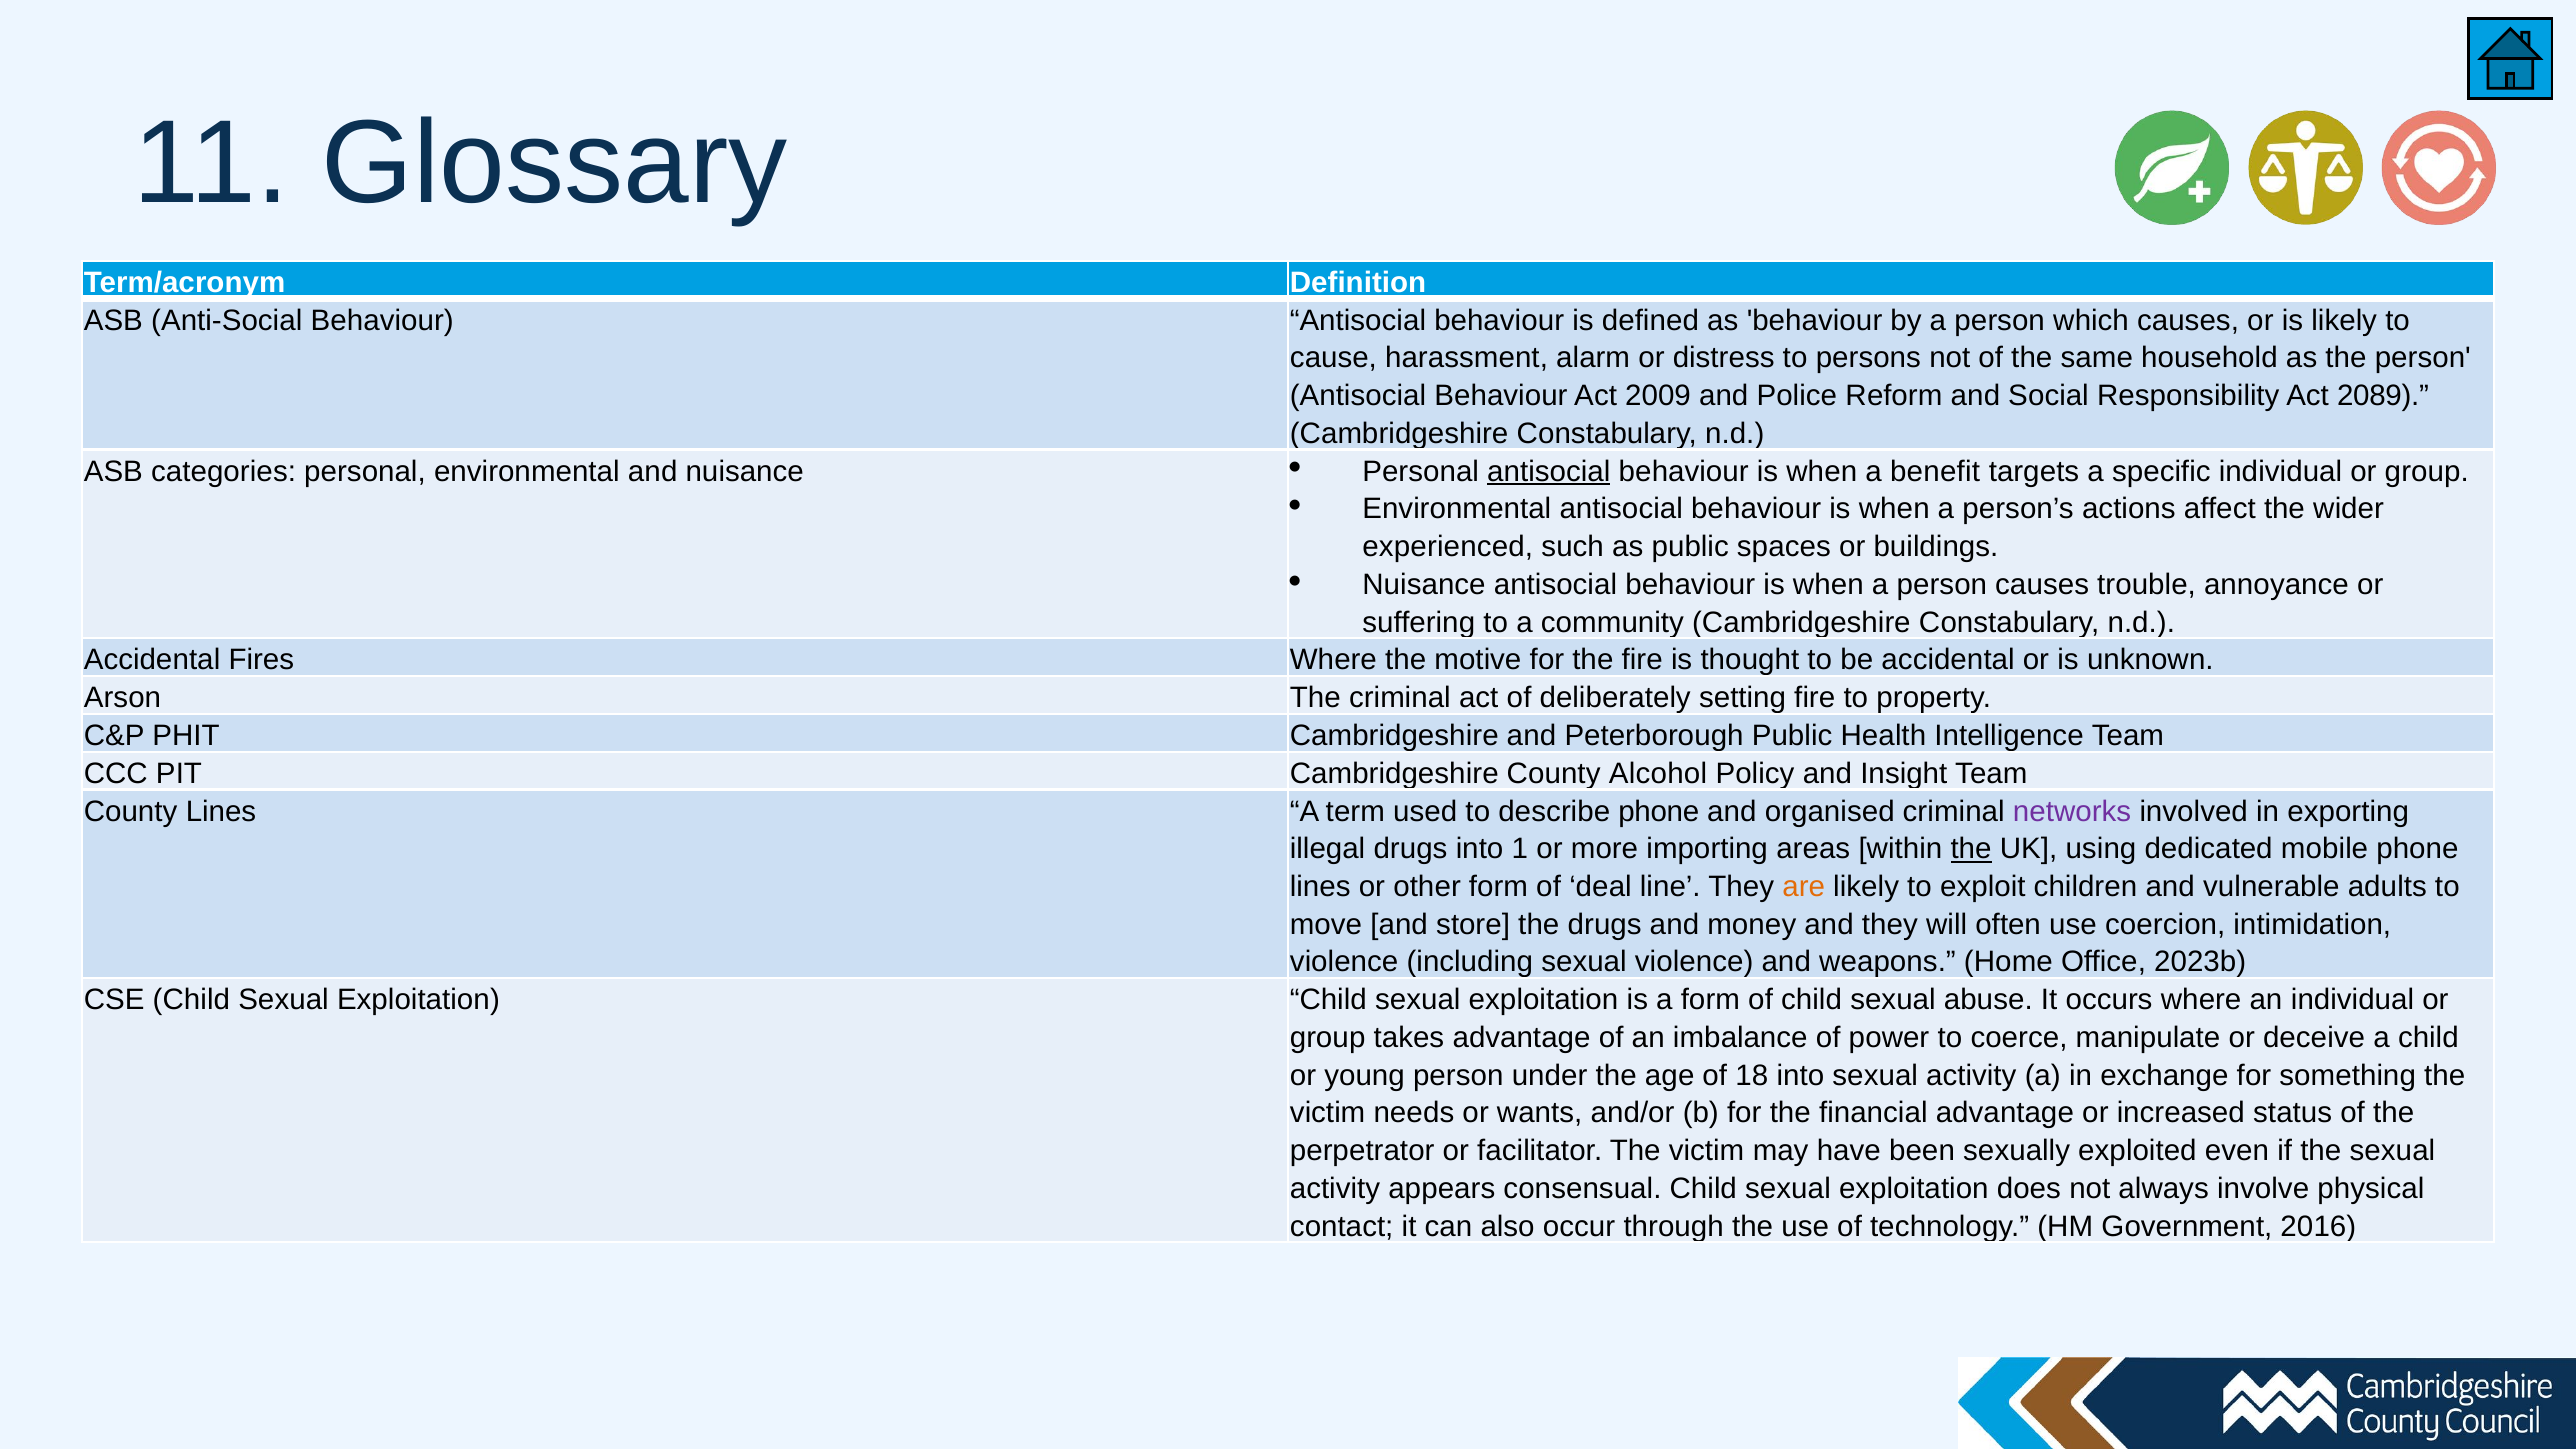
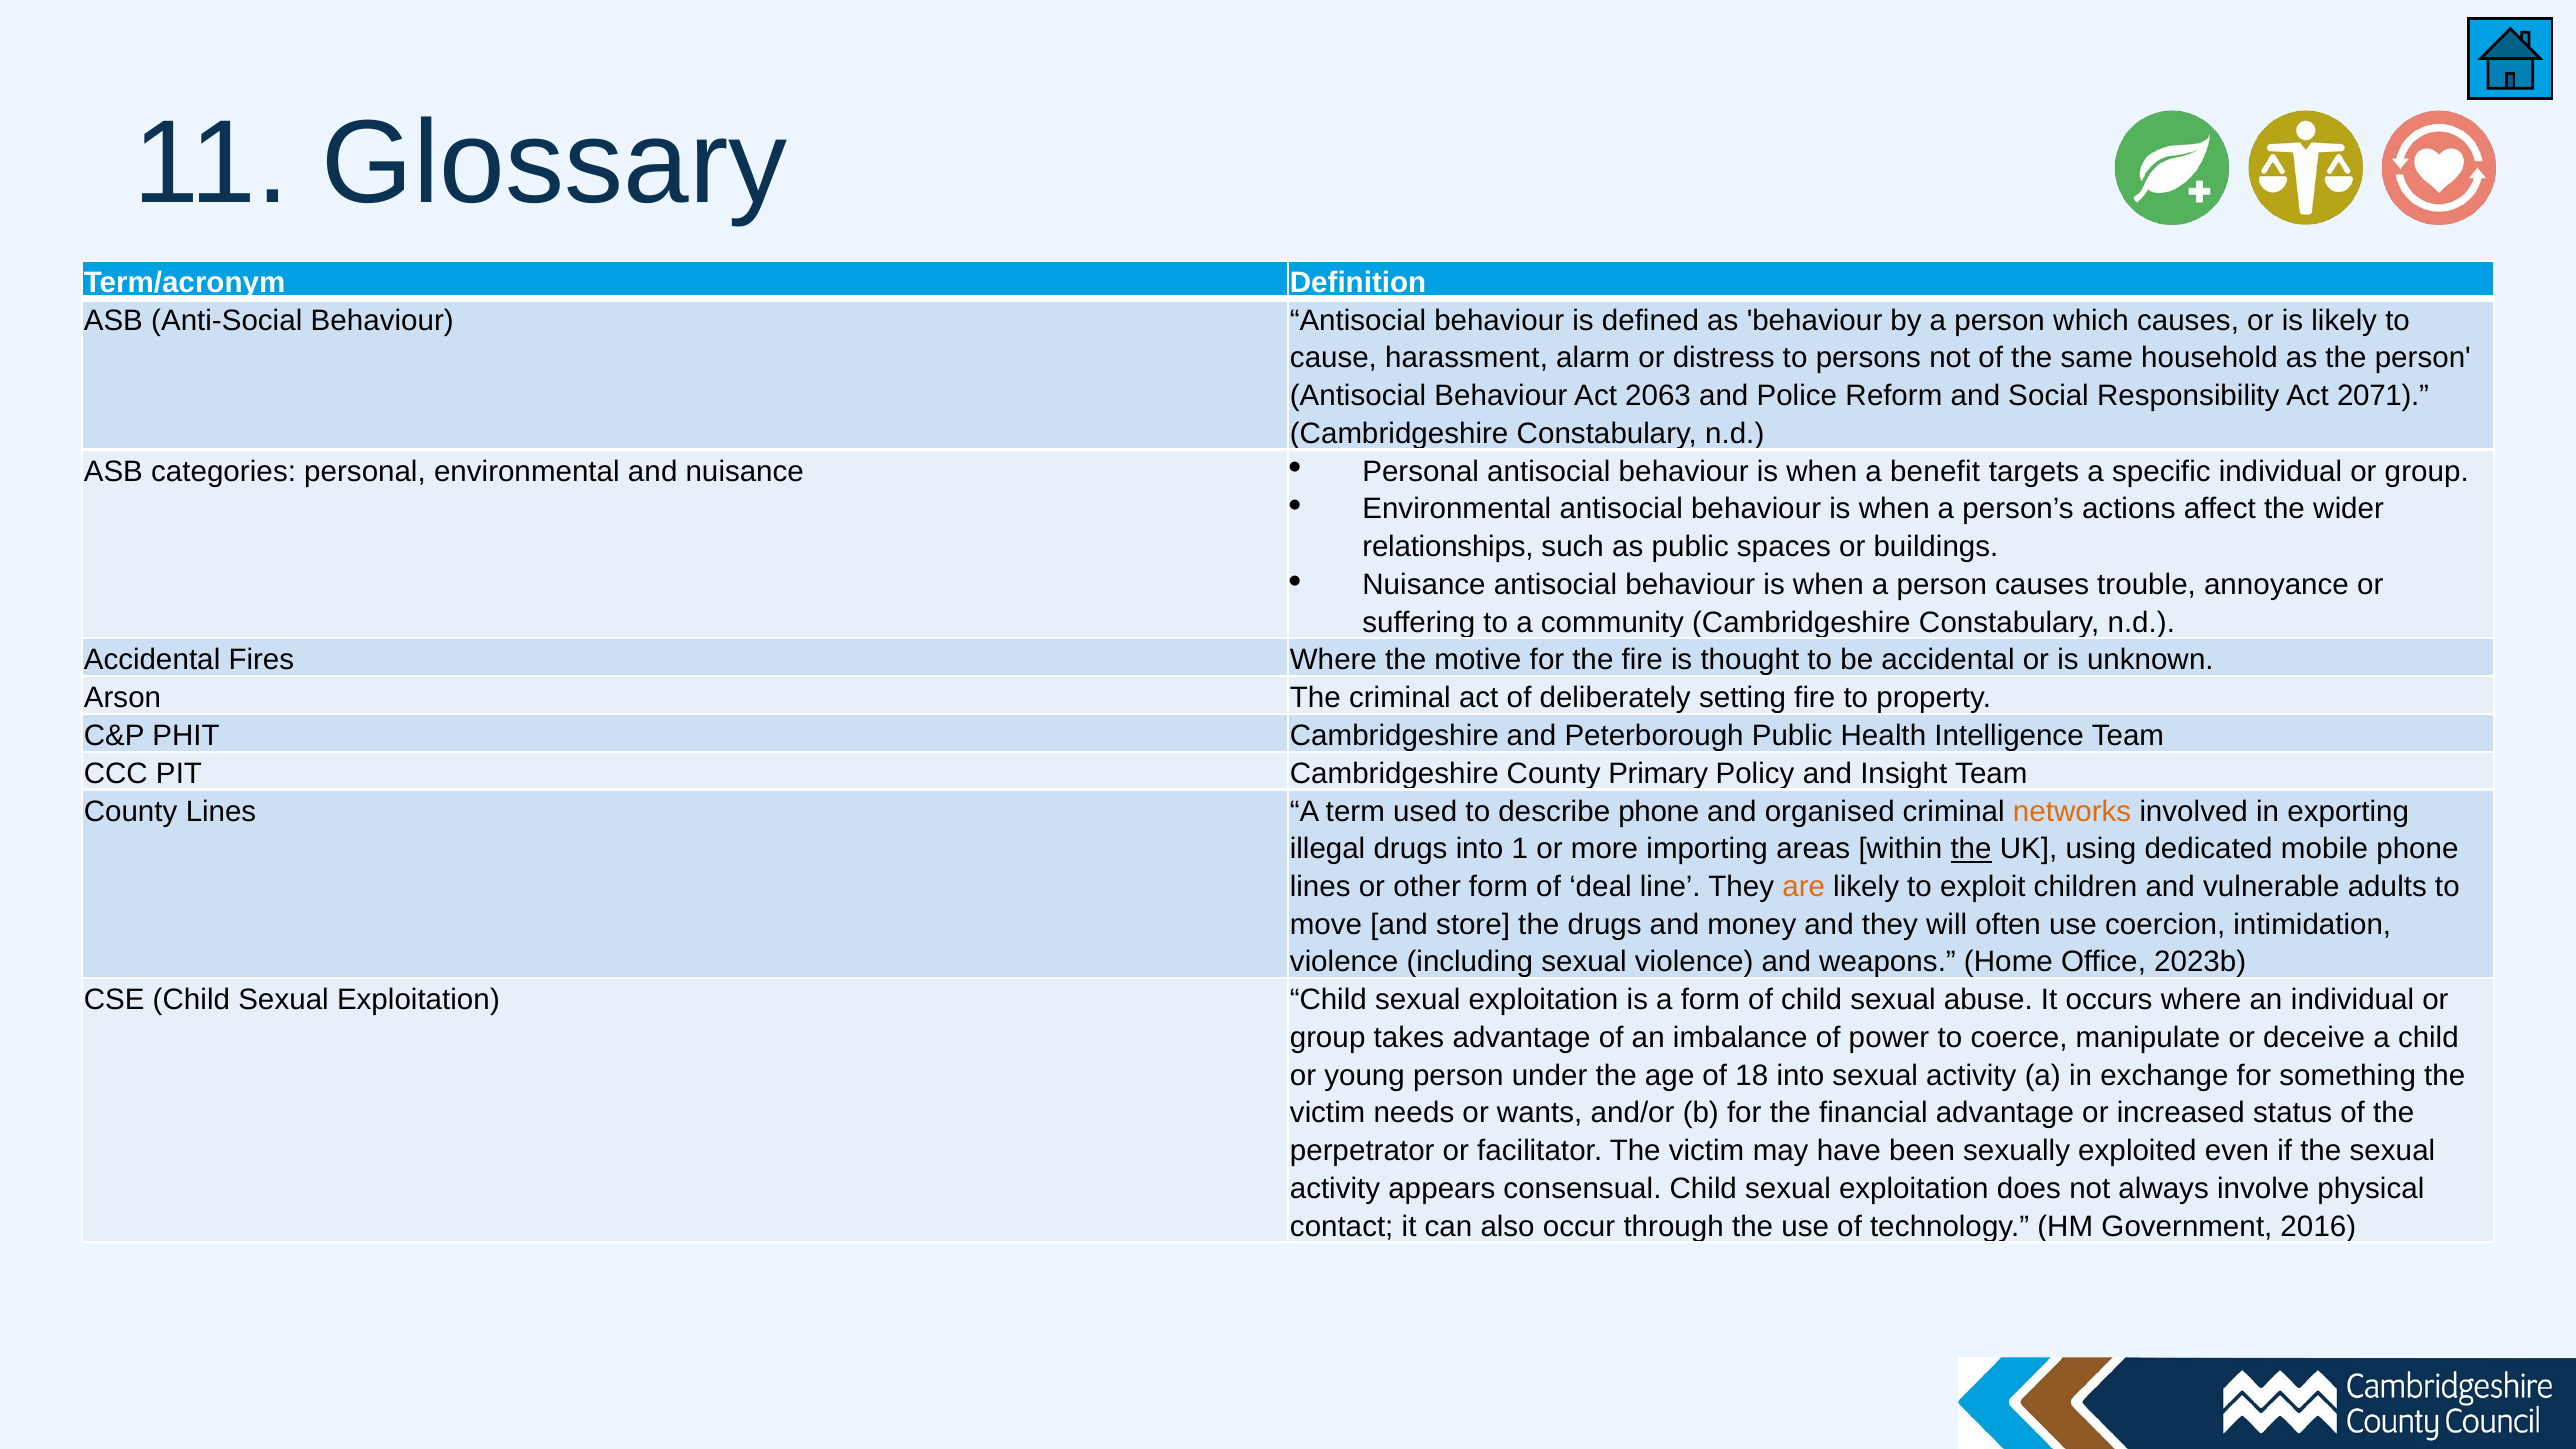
2009: 2009 -> 2063
2089: 2089 -> 2071
antisocial at (1549, 471) underline: present -> none
experienced: experienced -> relationships
Alcohol: Alcohol -> Primary
networks colour: purple -> orange
